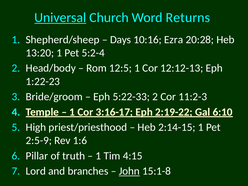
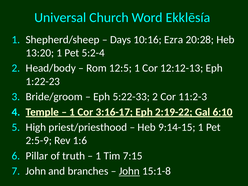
Universal underline: present -> none
Returns: Returns -> Ekklēsía
2:14-15: 2:14-15 -> 9:14-15
4:15: 4:15 -> 7:15
Lord at (36, 171): Lord -> John
